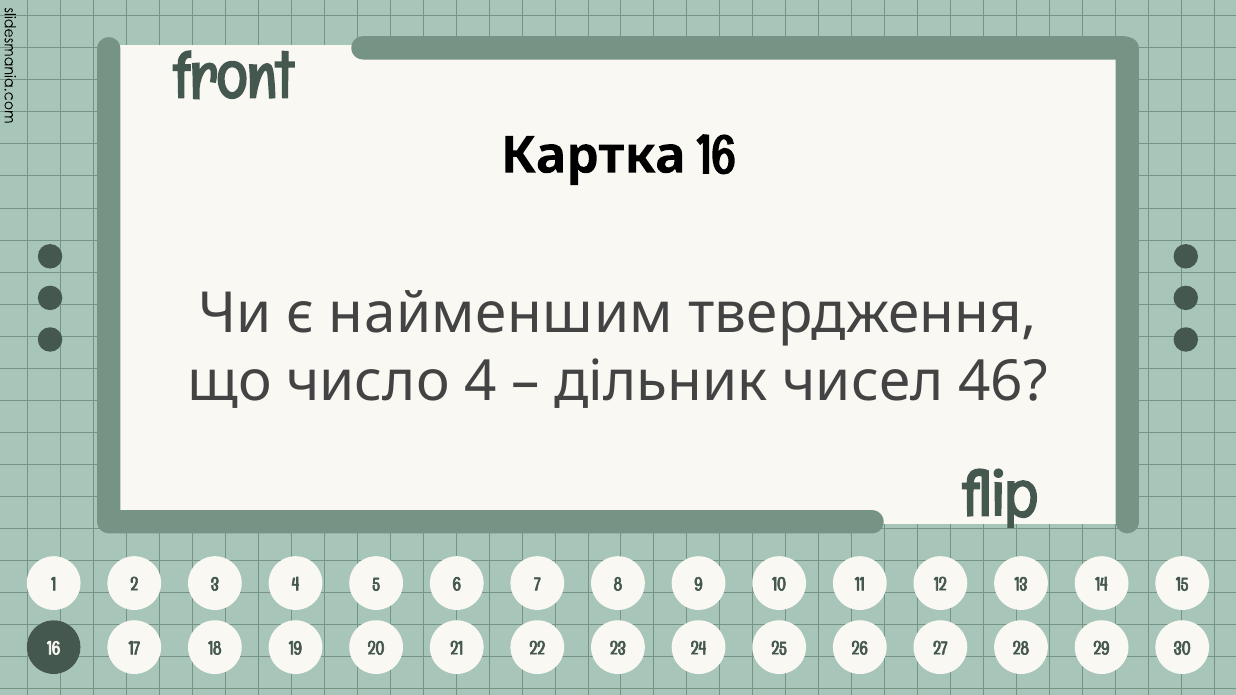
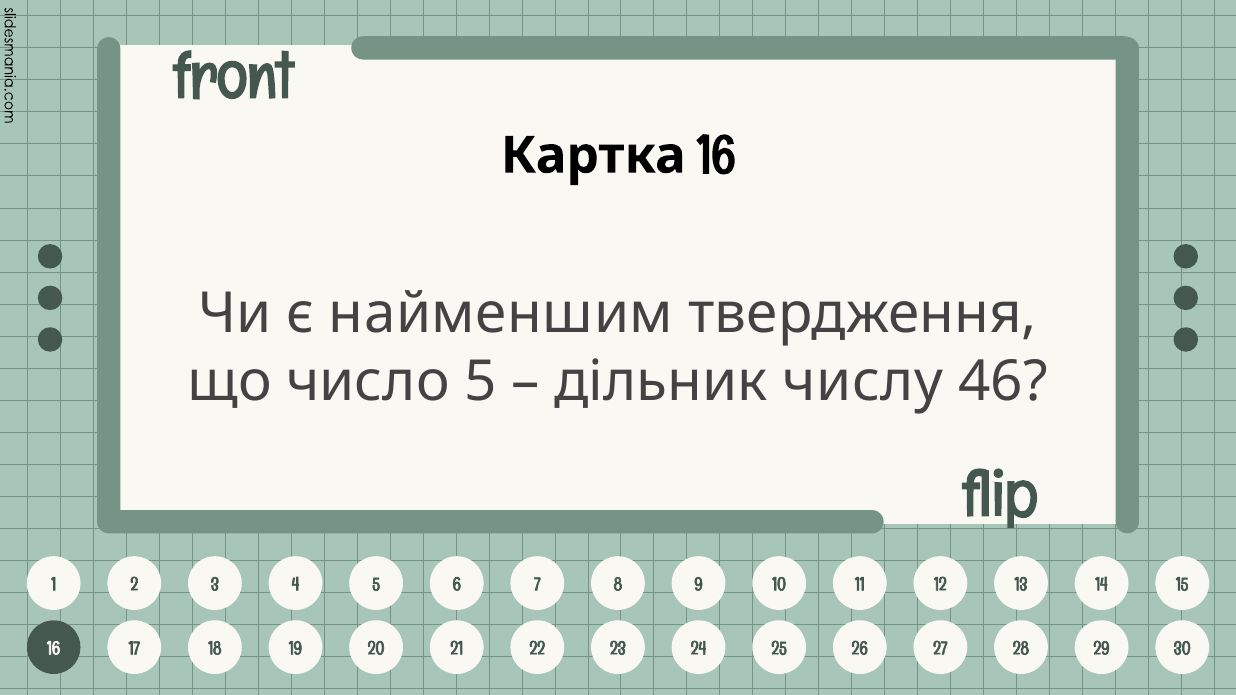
число 4: 4 -> 5
чисел: чисел -> числу
